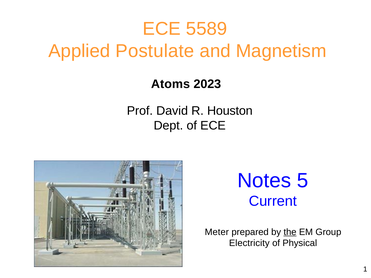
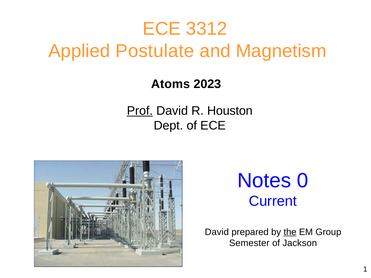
5589: 5589 -> 3312
Prof underline: none -> present
5: 5 -> 0
Meter at (217, 232): Meter -> David
Electricity: Electricity -> Semester
Physical: Physical -> Jackson
